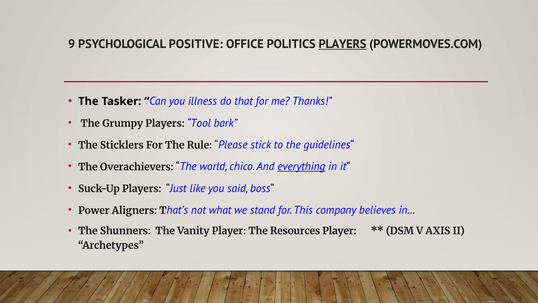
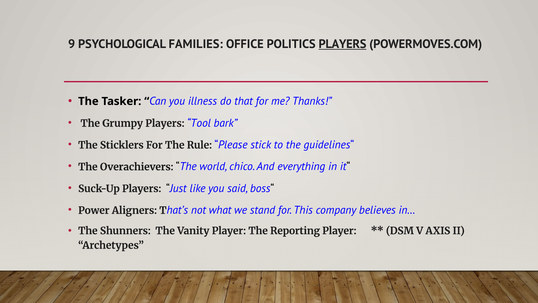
POSITIVE: POSITIVE -> FAMILIES
everything underline: present -> none
Resources: Resources -> Reporting
